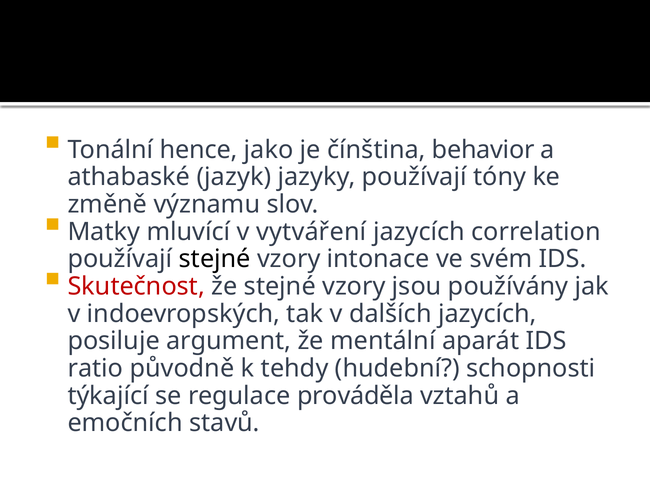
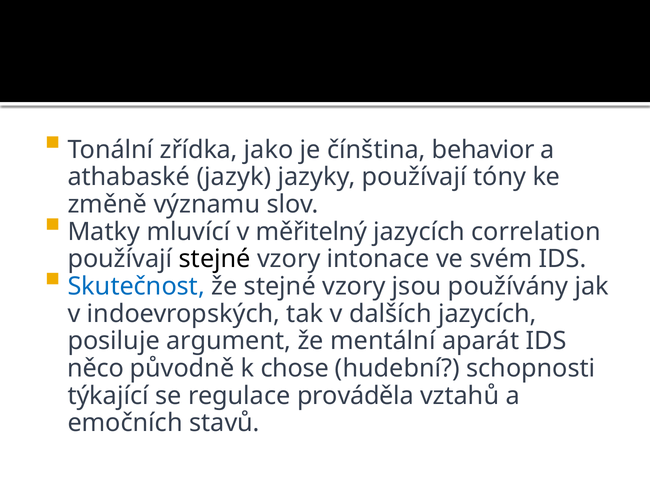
hence: hence -> zřídka
vytváření: vytváření -> měřitelný
Skutečnost colour: red -> blue
ratio: ratio -> něco
tehdy: tehdy -> chose
